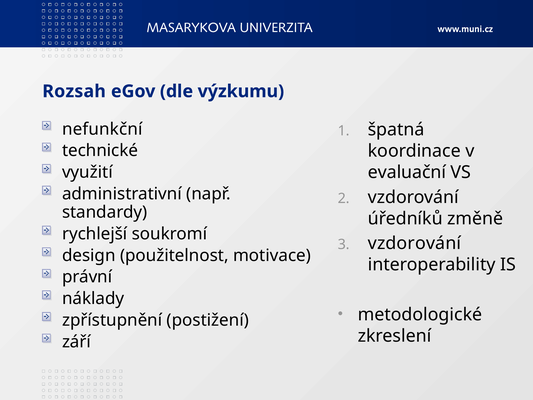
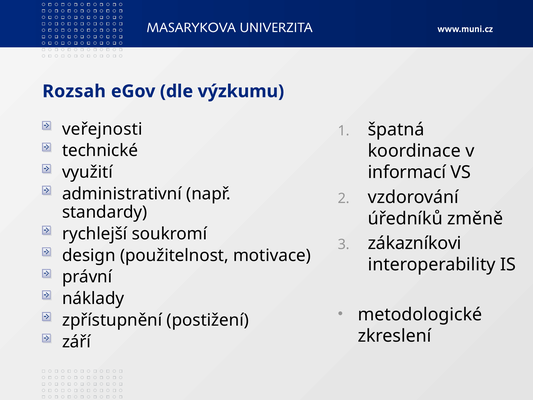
nefunkční: nefunkční -> veřejnosti
evaluační: evaluační -> informací
vzdorování at (414, 243): vzdorování -> zákazníkovi
